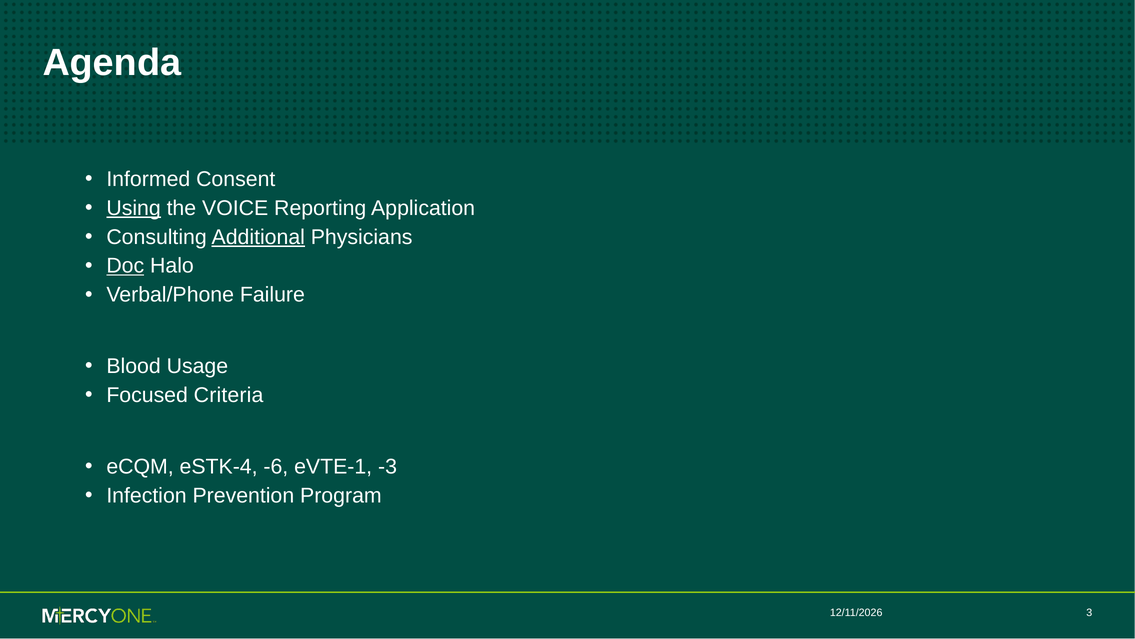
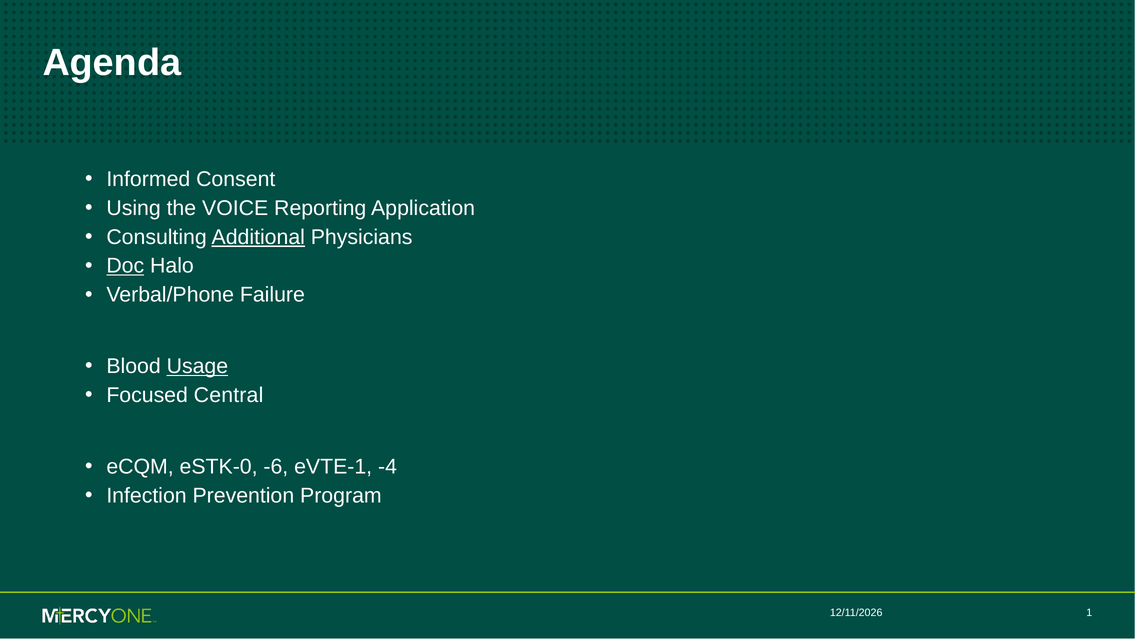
Using underline: present -> none
Usage underline: none -> present
Criteria: Criteria -> Central
eSTK-4: eSTK-4 -> eSTK-0
-3: -3 -> -4
3: 3 -> 1
